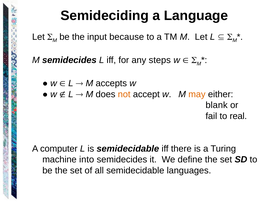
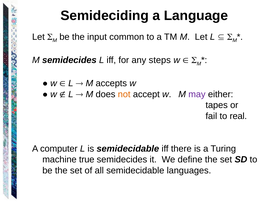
because: because -> common
may colour: orange -> purple
blank: blank -> tapes
into: into -> true
